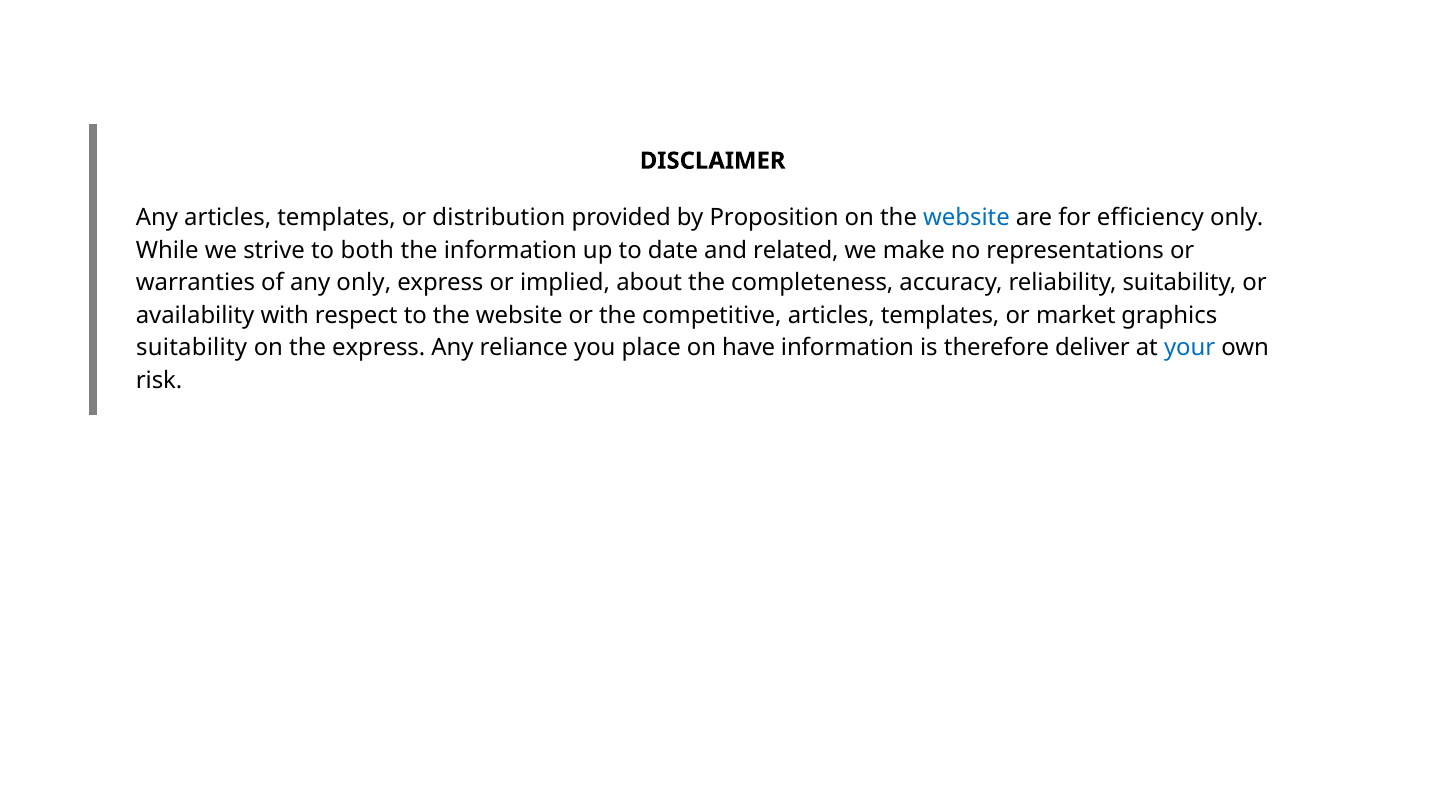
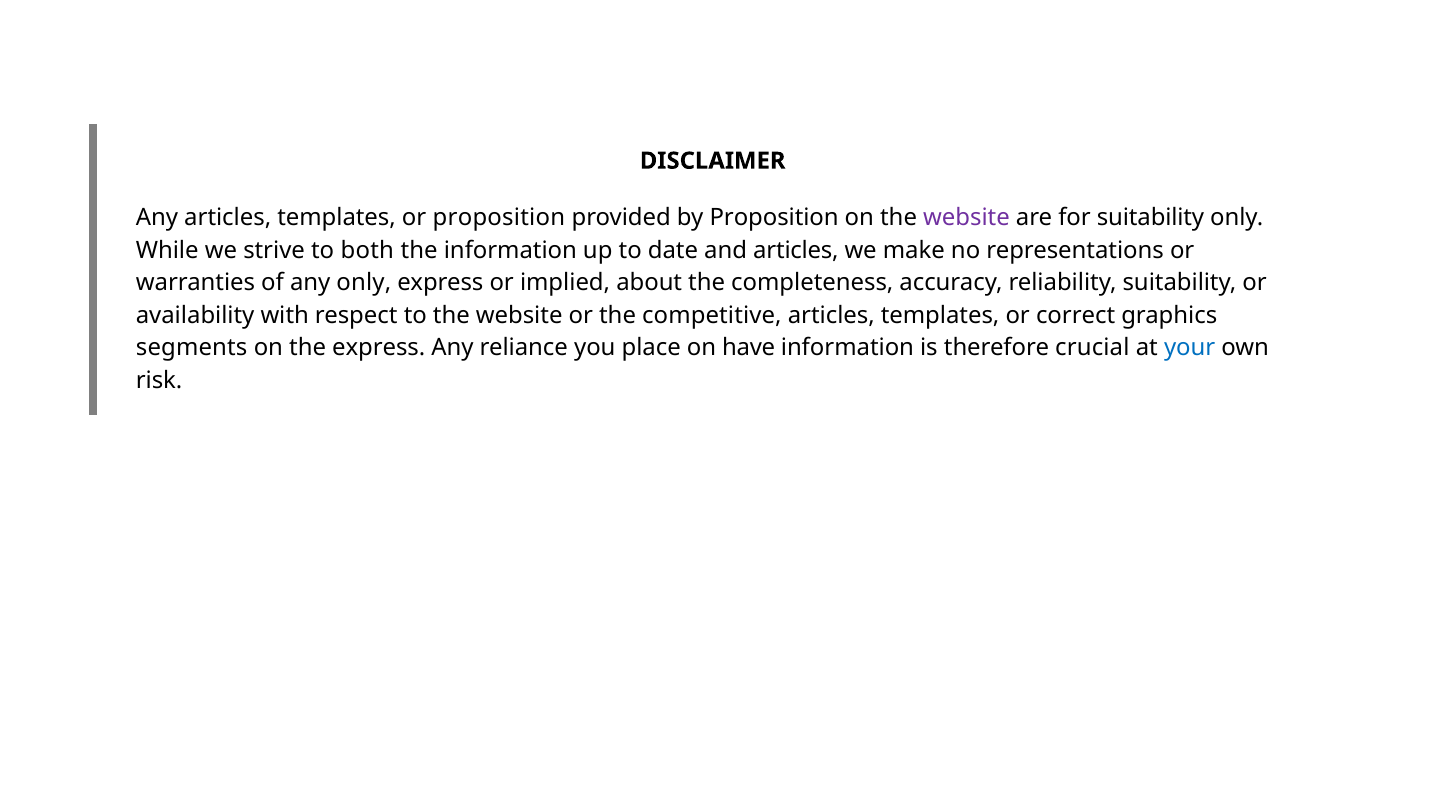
or distribution: distribution -> proposition
website at (966, 218) colour: blue -> purple
for efficiency: efficiency -> suitability
and related: related -> articles
market: market -> correct
suitability at (192, 348): suitability -> segments
deliver: deliver -> crucial
